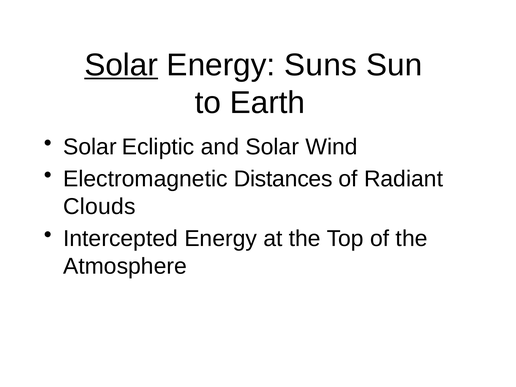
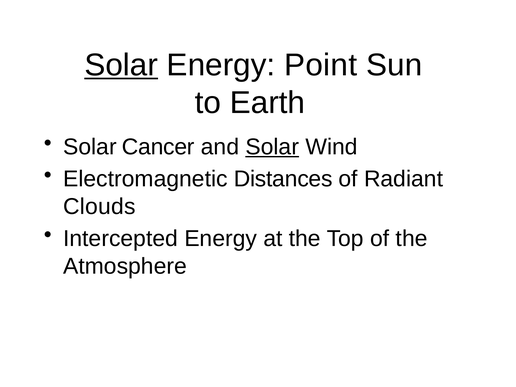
Suns: Suns -> Point
Ecliptic: Ecliptic -> Cancer
Solar at (272, 147) underline: none -> present
